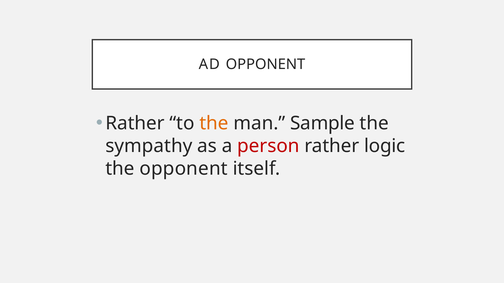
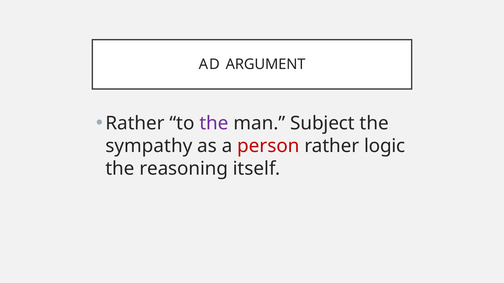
AD OPPONENT: OPPONENT -> ARGUMENT
the at (214, 124) colour: orange -> purple
Sample: Sample -> Subject
the opponent: opponent -> reasoning
